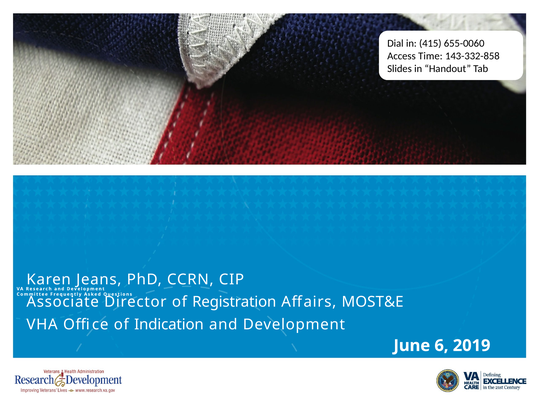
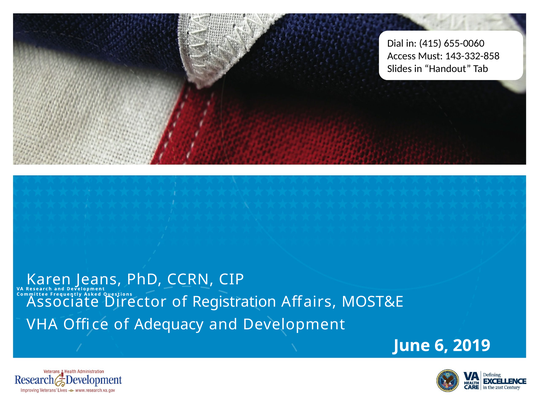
Time: Time -> Must
Indication: Indication -> Adequacy
